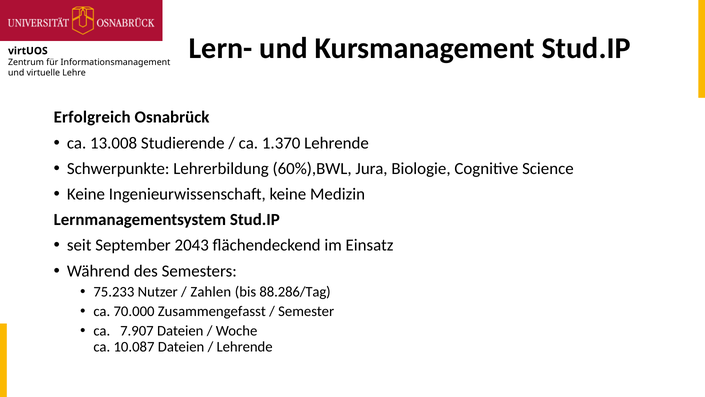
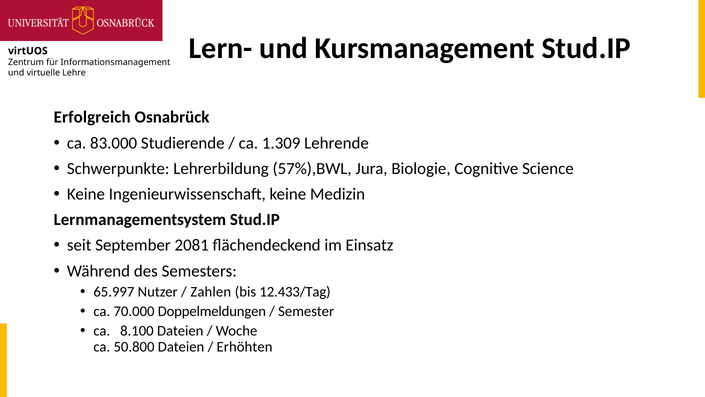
13.008: 13.008 -> 83.000
1.370: 1.370 -> 1.309
60%),BWL: 60%),BWL -> 57%),BWL
2043: 2043 -> 2081
75.233: 75.233 -> 65.997
88.286/Tag: 88.286/Tag -> 12.433/Tag
Zusammengefasst: Zusammengefasst -> Doppelmeldungen
7.907: 7.907 -> 8.100
10.087: 10.087 -> 50.800
Lehrende at (245, 346): Lehrende -> Erhöhten
